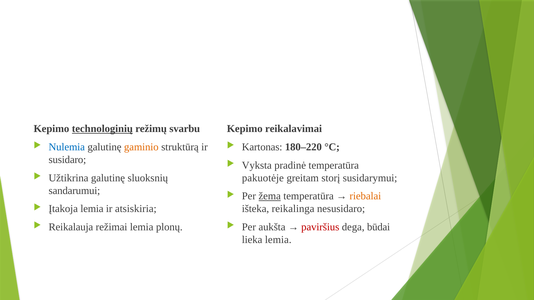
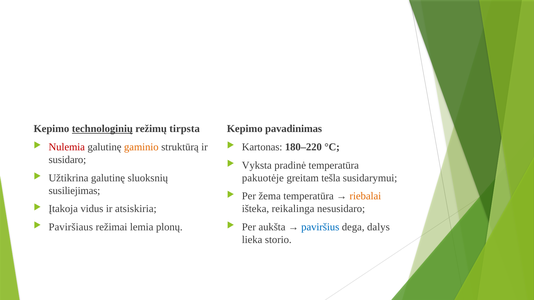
svarbu: svarbu -> tirpsta
reikalavimai: reikalavimai -> pavadinimas
Nulemia colour: blue -> red
storį: storį -> tešla
sandarumui: sandarumui -> susiliejimas
žema underline: present -> none
Įtakoja lemia: lemia -> vidus
Reikalauja: Reikalauja -> Paviršiaus
paviršius colour: red -> blue
būdai: būdai -> dalys
lieka lemia: lemia -> storio
